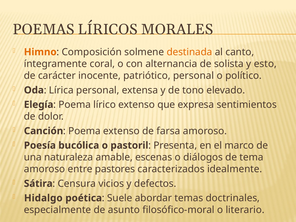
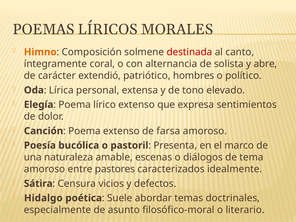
destinada colour: orange -> red
esto: esto -> abre
inocente: inocente -> extendió
patriótico personal: personal -> hombres
